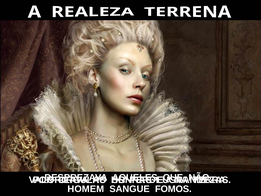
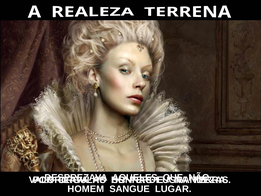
FOMOS: FOMOS -> LUGAR
